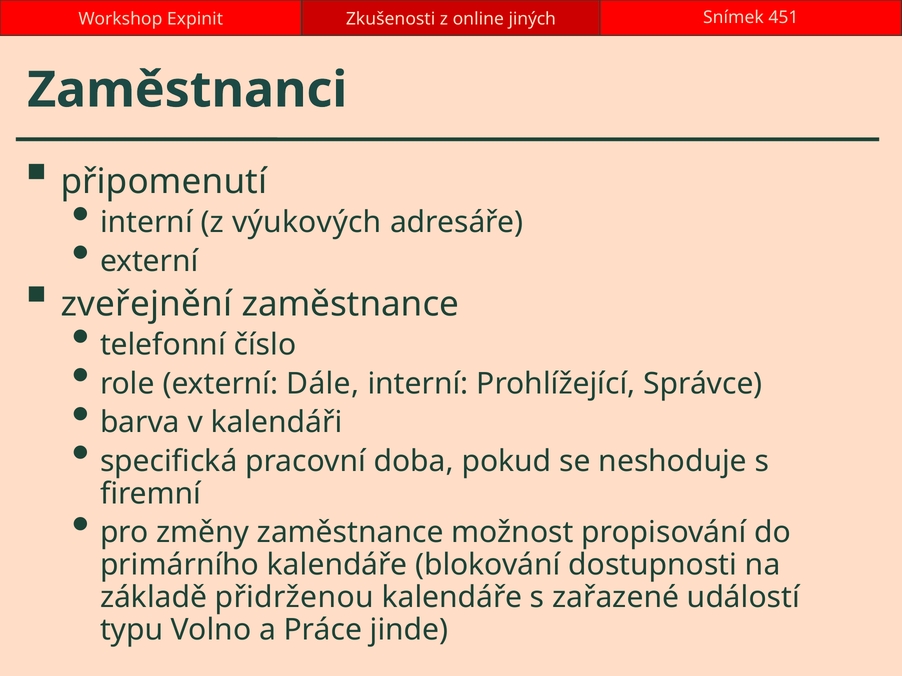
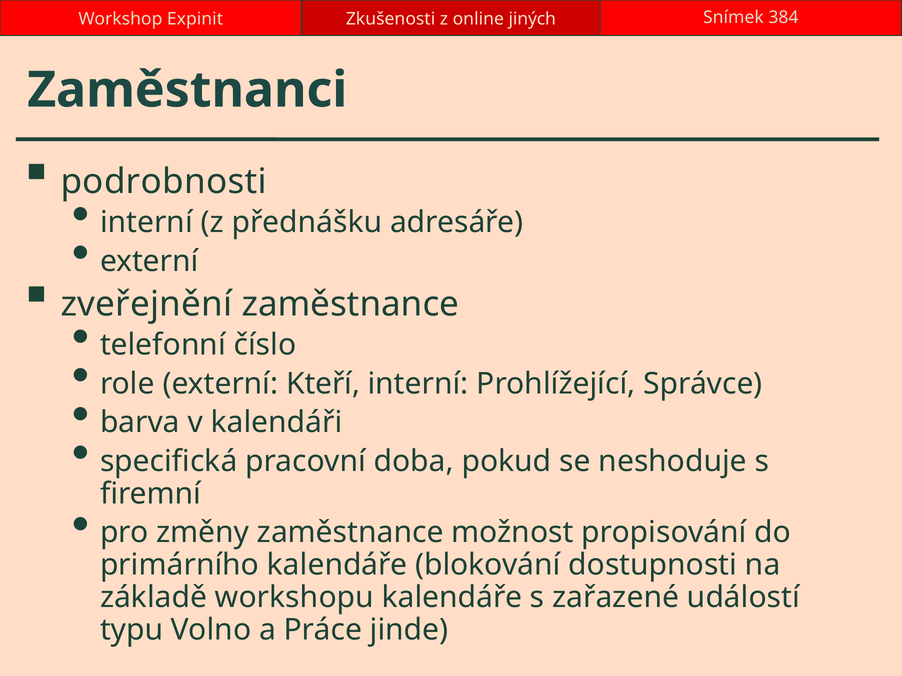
451: 451 -> 384
připomenutí: připomenutí -> podrobnosti
výukových: výukových -> přednášku
Dále: Dále -> Kteří
přidrženou: přidrženou -> workshopu
